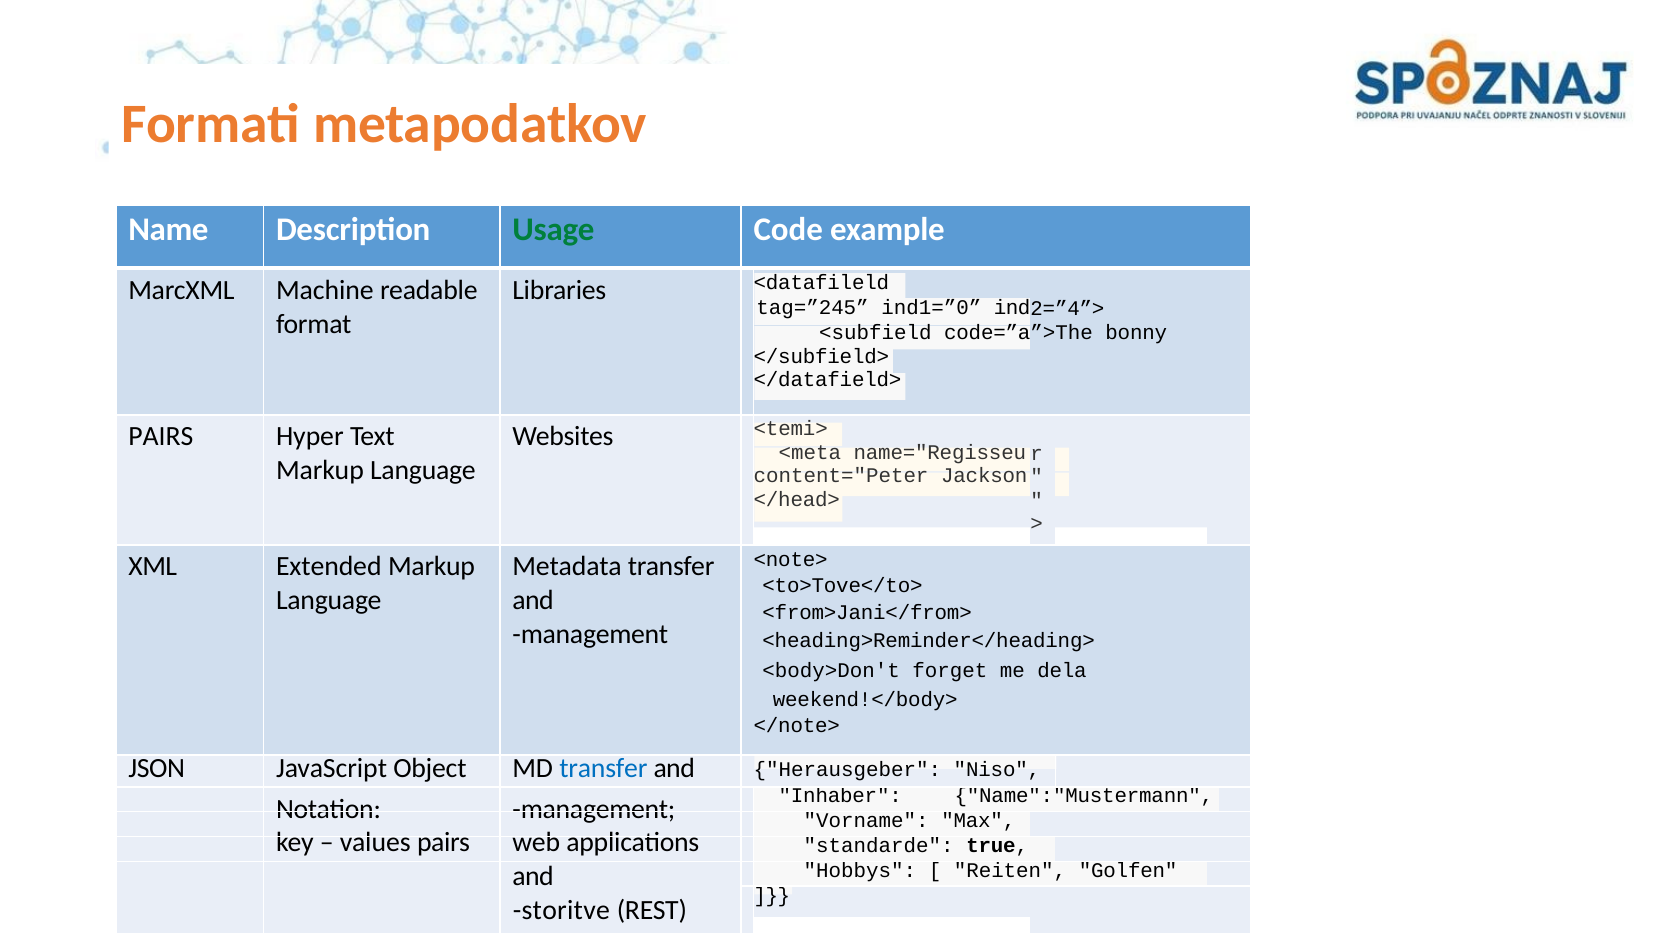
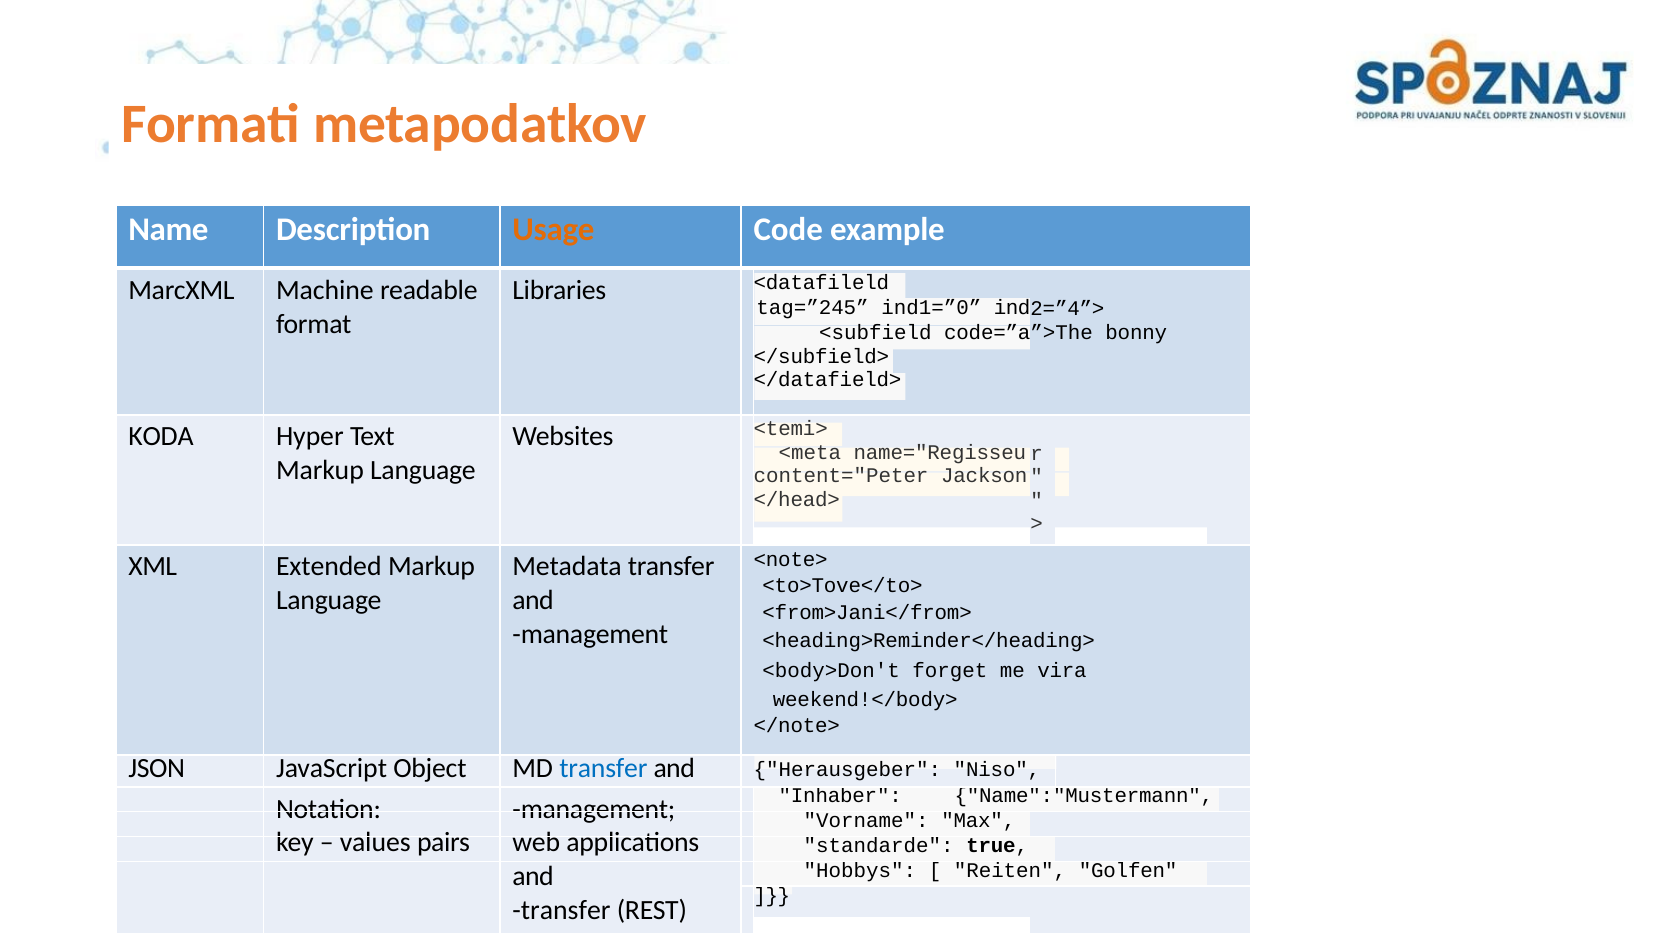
Usage colour: green -> orange
PAIRS at (161, 437): PAIRS -> KODA
dela: dela -> vira
storitve at (561, 910): storitve -> transfer
